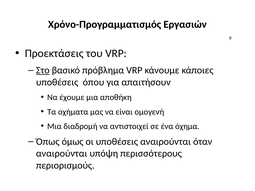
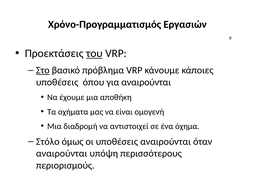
του underline: none -> present
για απαιτήσουν: απαιτήσουν -> αναιρούνται
Όπως: Όπως -> Στόλο
